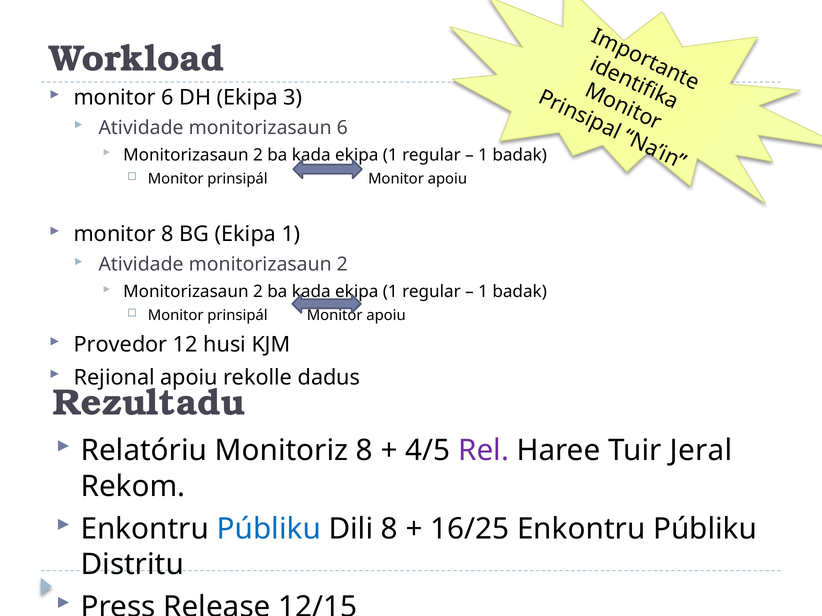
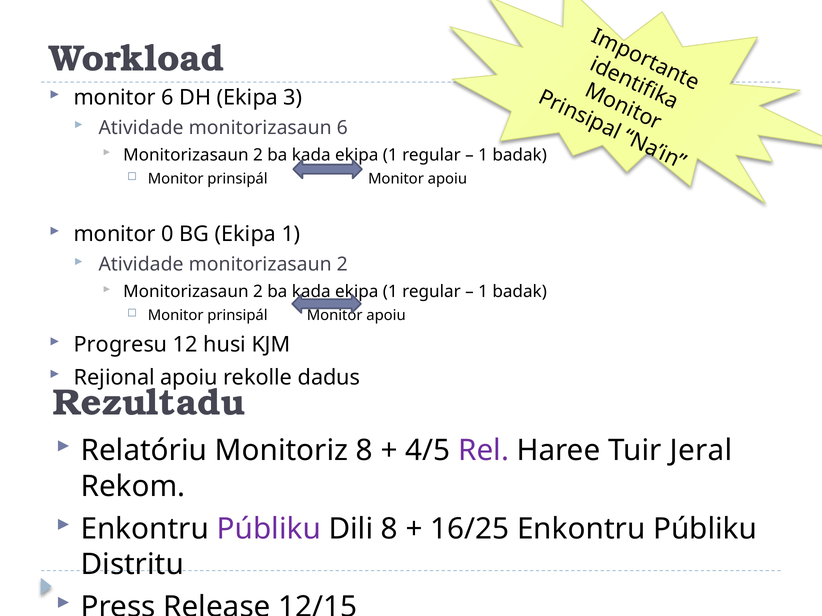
monitor 8: 8 -> 0
Provedor: Provedor -> Progresu
Públiku at (269, 529) colour: blue -> purple
